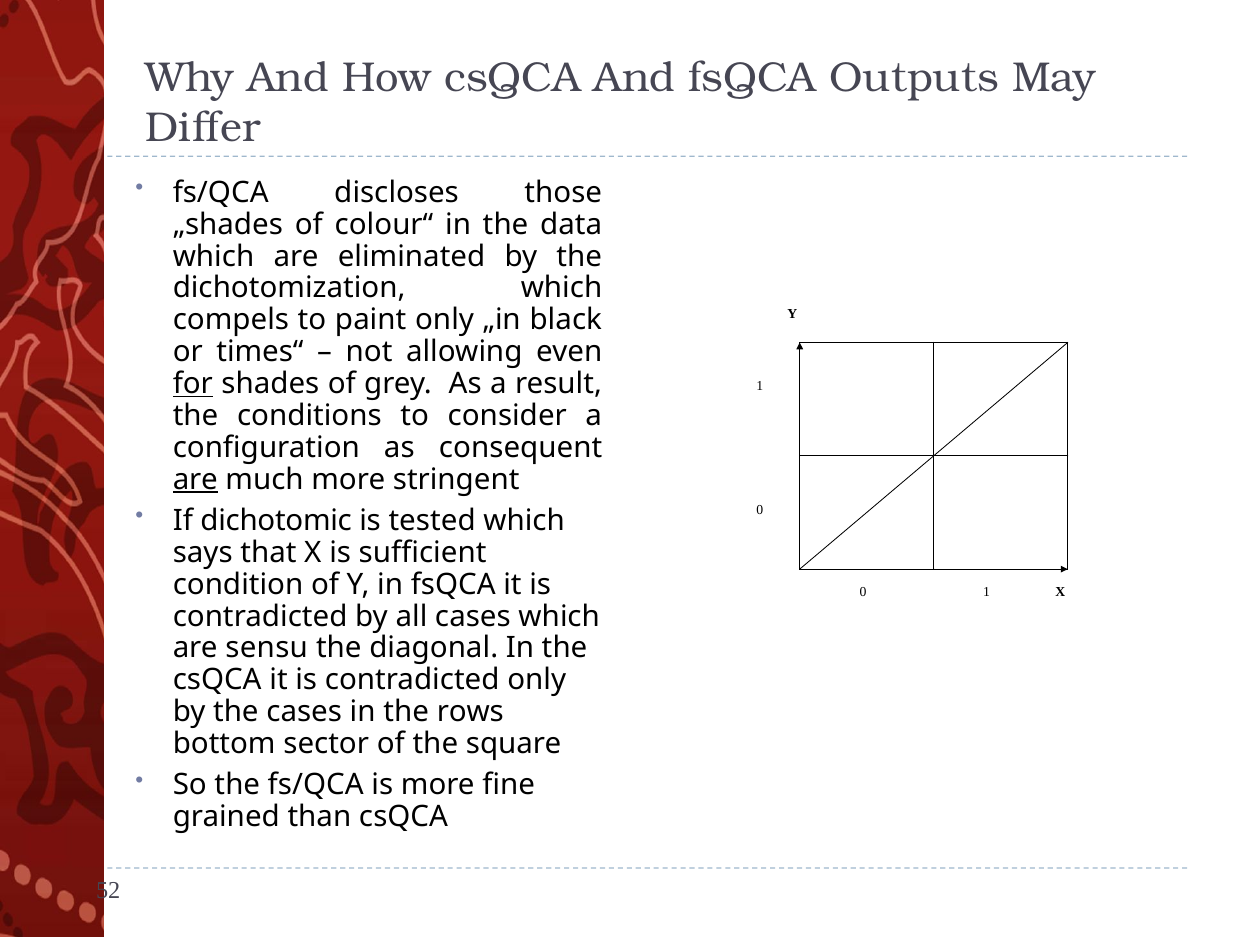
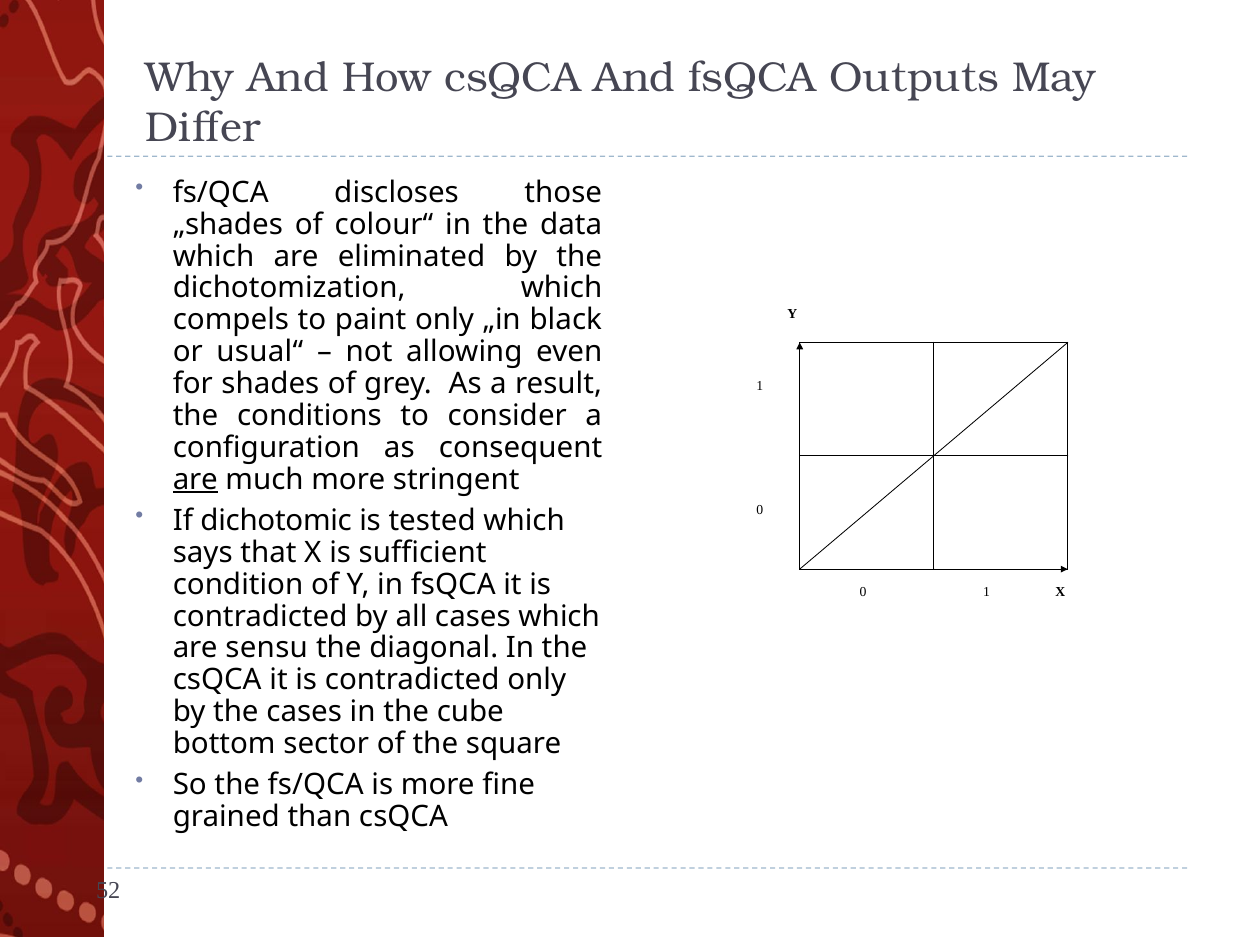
times“: times“ -> usual“
for underline: present -> none
rows: rows -> cube
